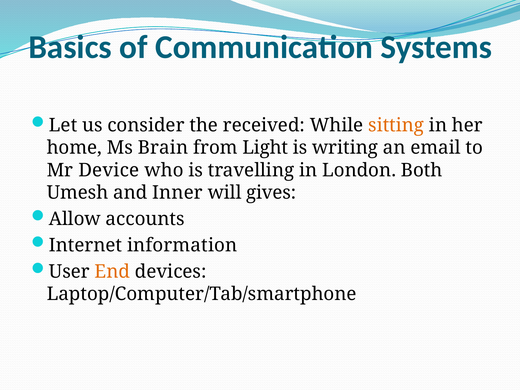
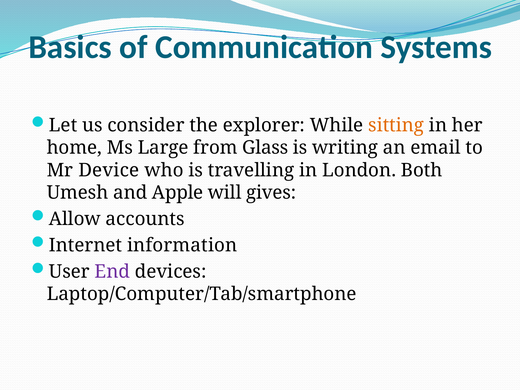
received: received -> explorer
Brain: Brain -> Large
Light: Light -> Glass
Inner: Inner -> Apple
End colour: orange -> purple
